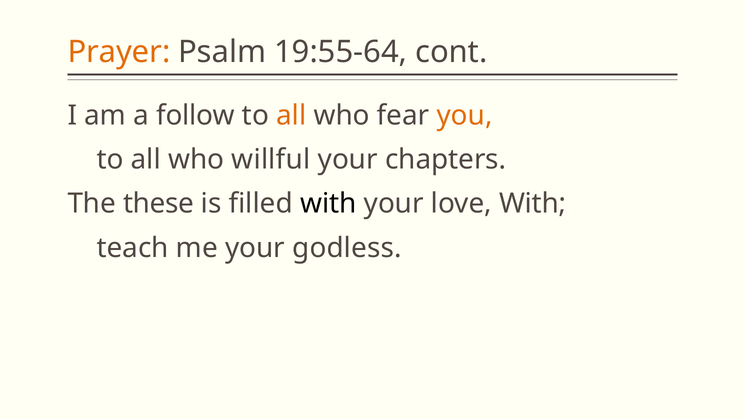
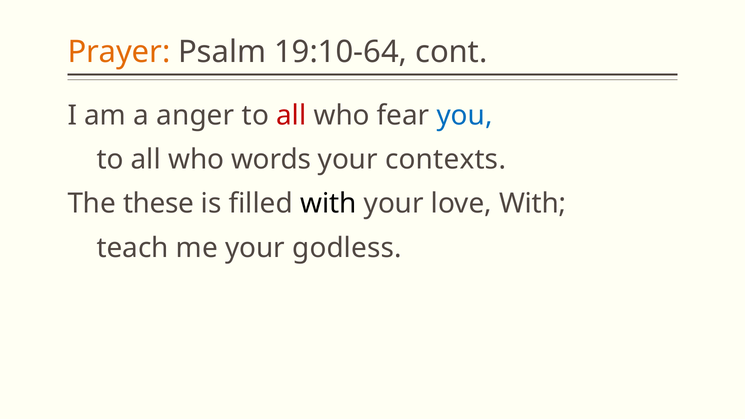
19:55-64: 19:55-64 -> 19:10-64
follow: follow -> anger
all at (291, 115) colour: orange -> red
you colour: orange -> blue
willful: willful -> words
chapters: chapters -> contexts
